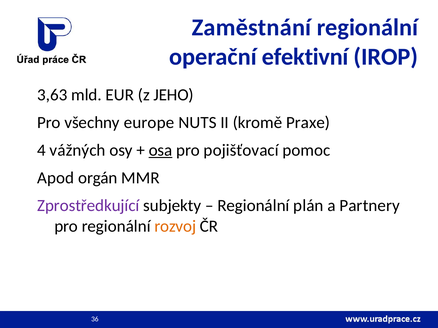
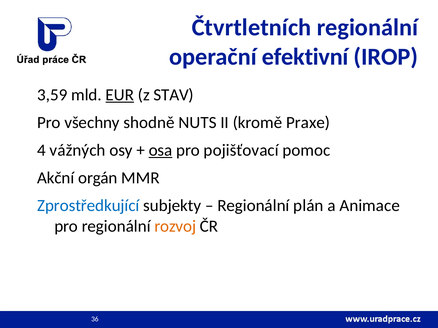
Zaměstnání: Zaměstnání -> Čtvrtletních
3,63: 3,63 -> 3,59
EUR underline: none -> present
JEHO: JEHO -> STAV
europe: europe -> shodně
Apod: Apod -> Akční
Zprostředkující colour: purple -> blue
Partnery: Partnery -> Animace
